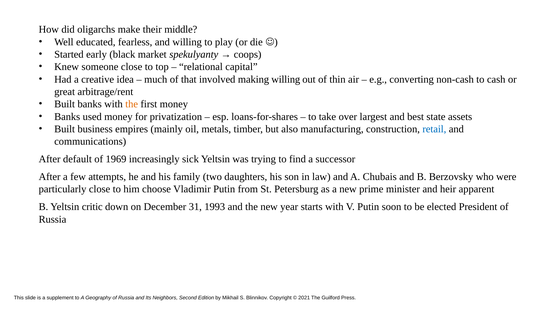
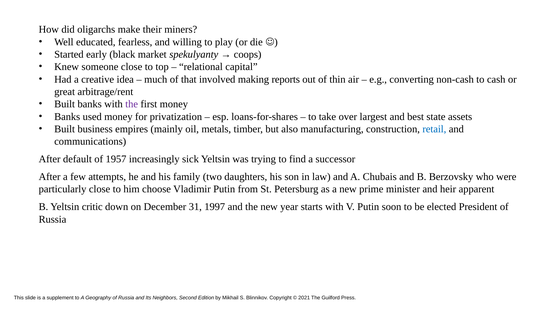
middle: middle -> miners
making willing: willing -> reports
the at (132, 104) colour: orange -> purple
1969: 1969 -> 1957
1993: 1993 -> 1997
